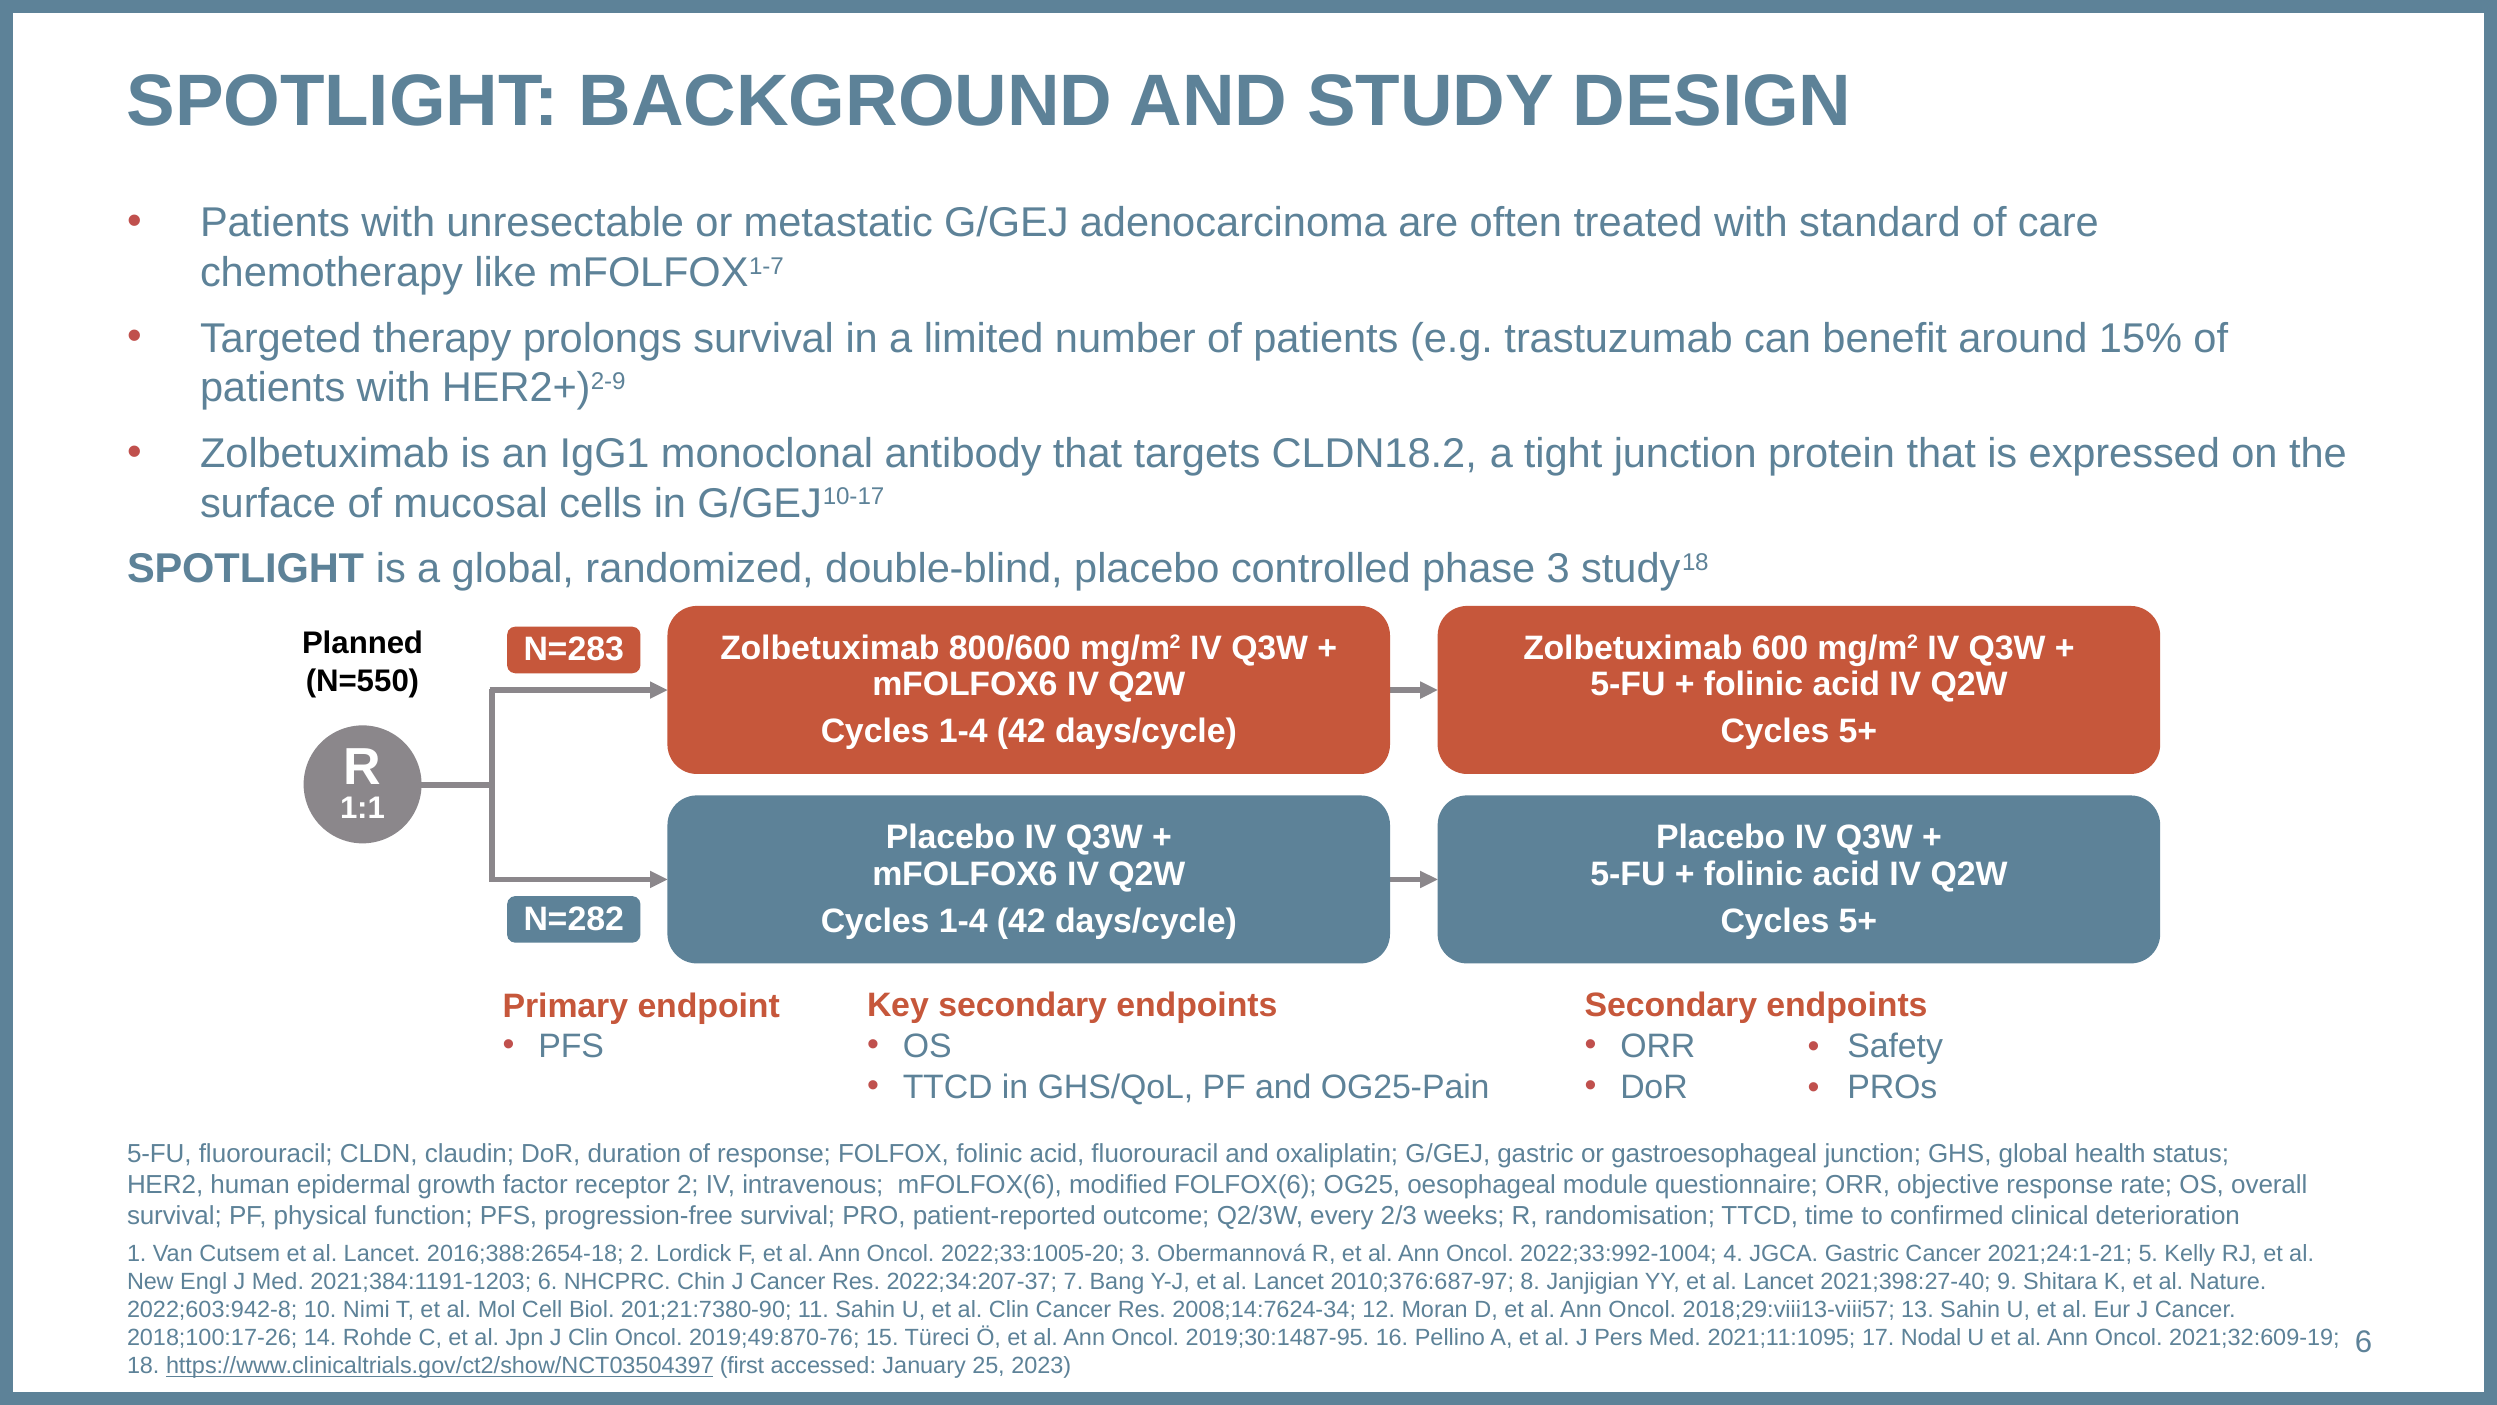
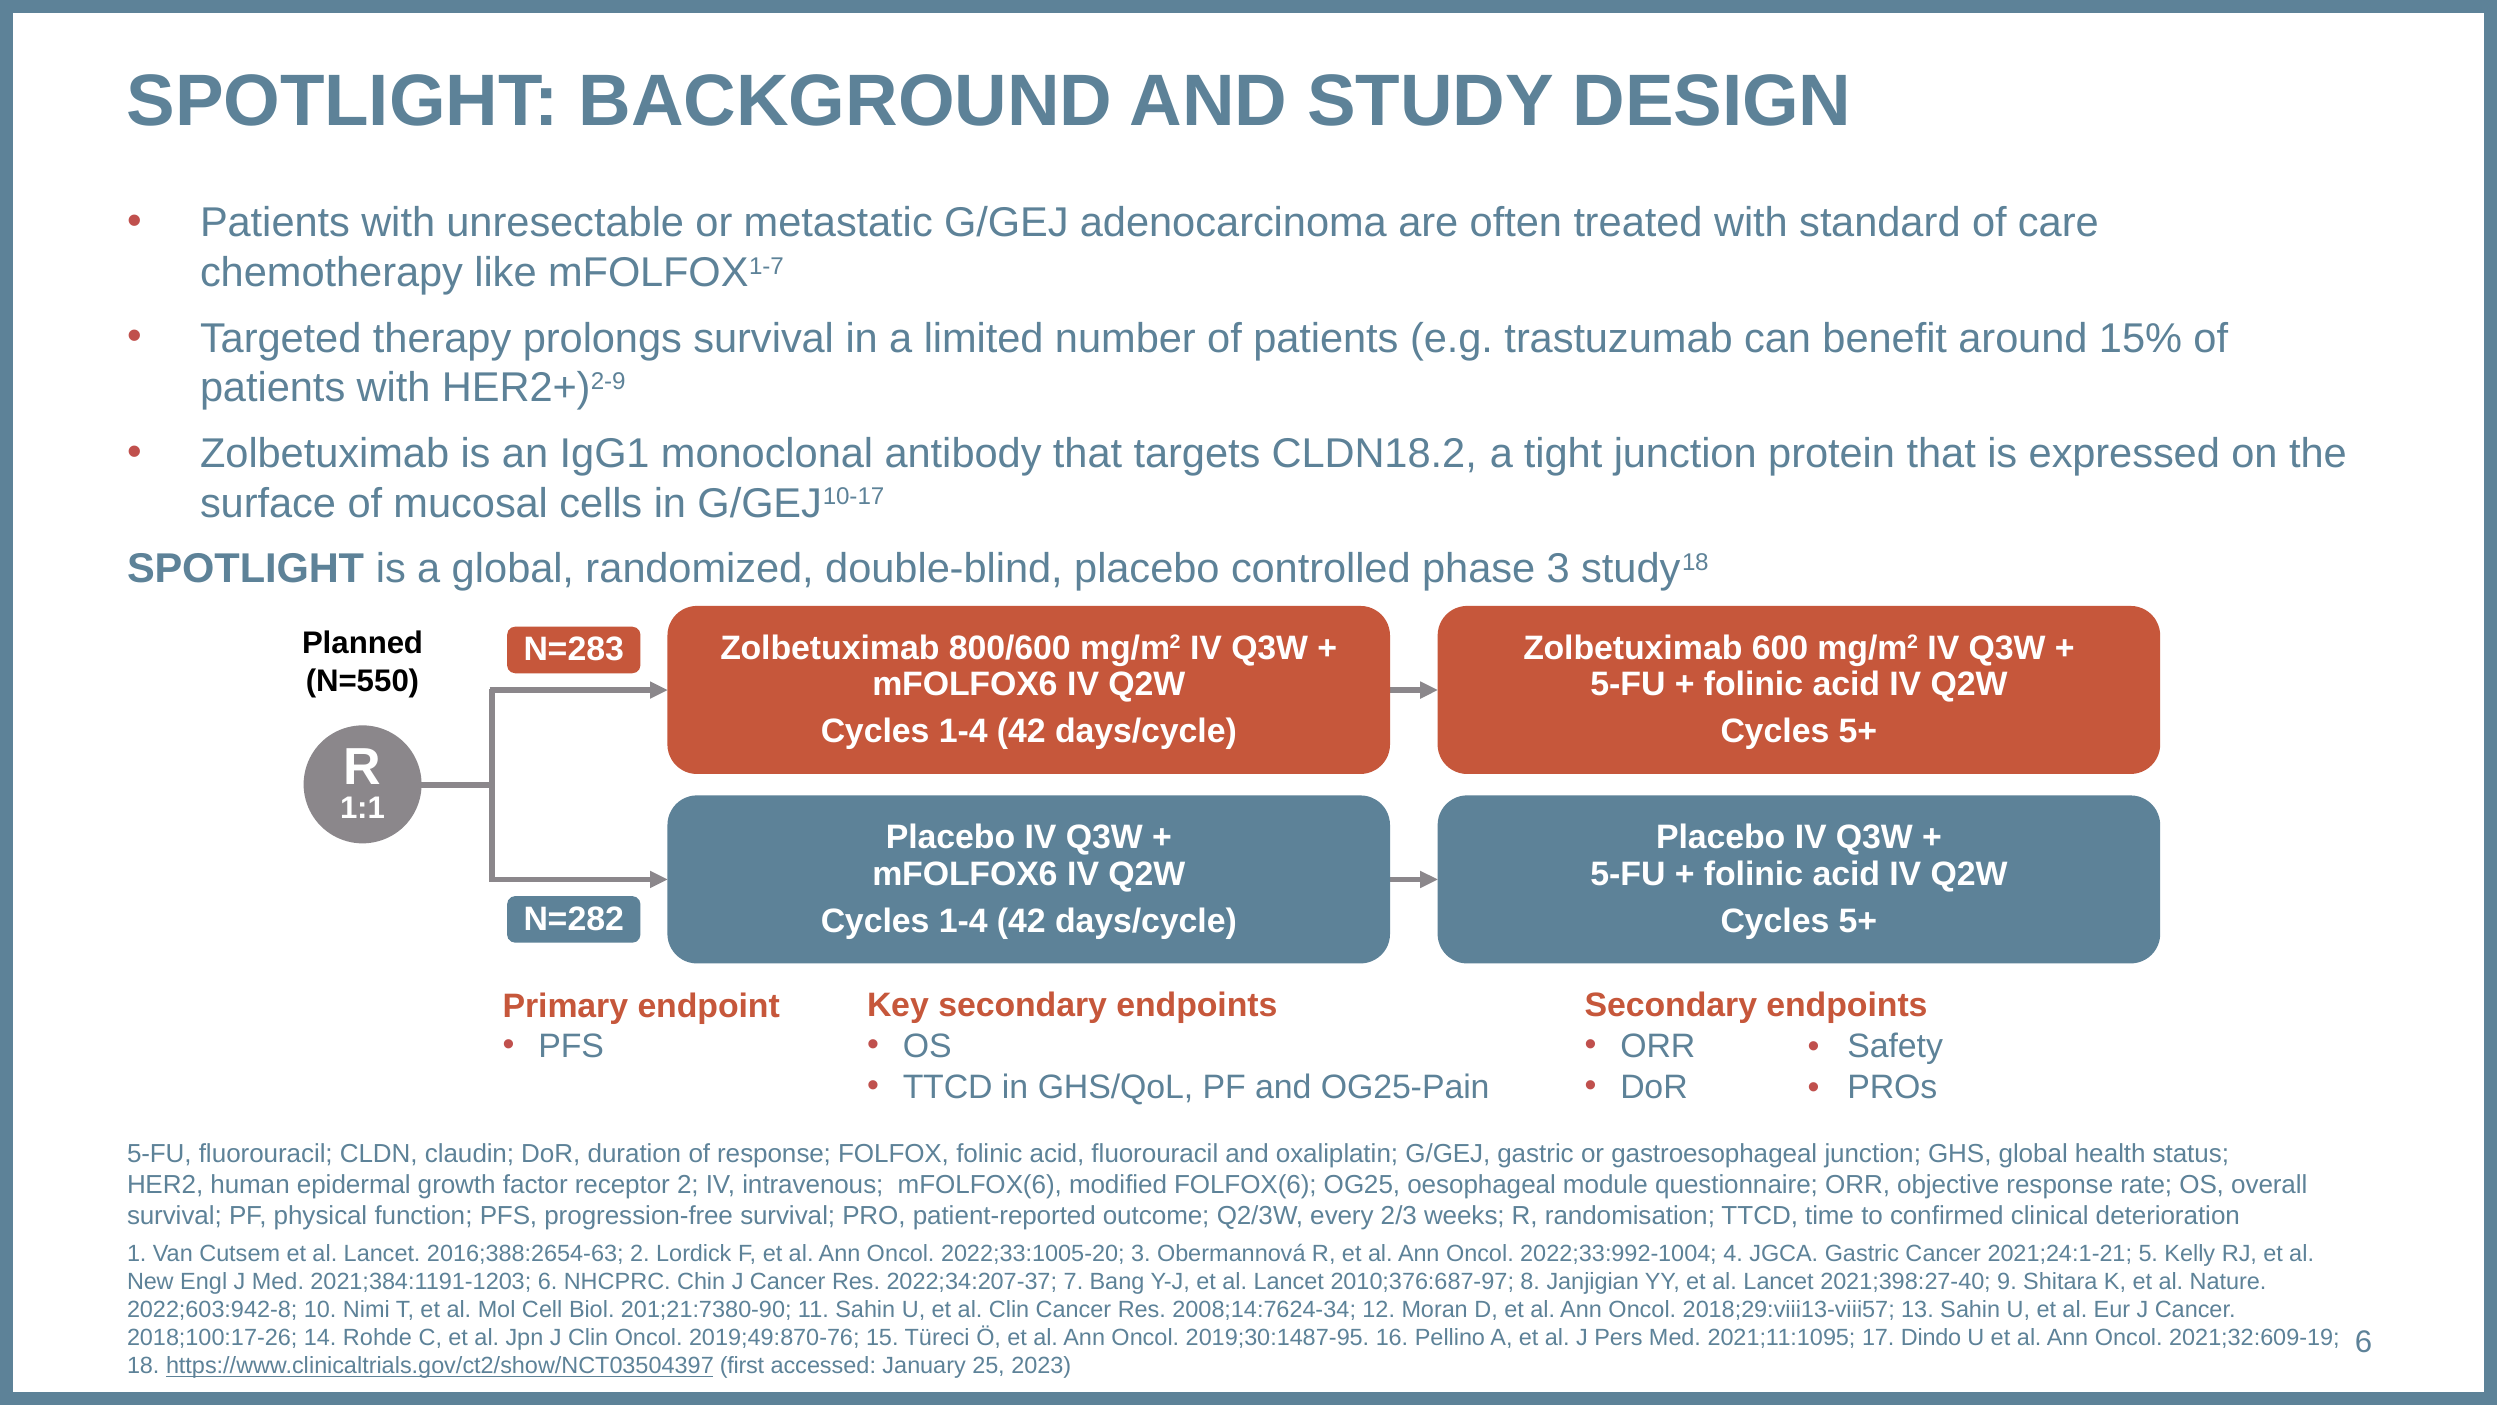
2016;388:2654-18: 2016;388:2654-18 -> 2016;388:2654-63
Nodal: Nodal -> Dindo
